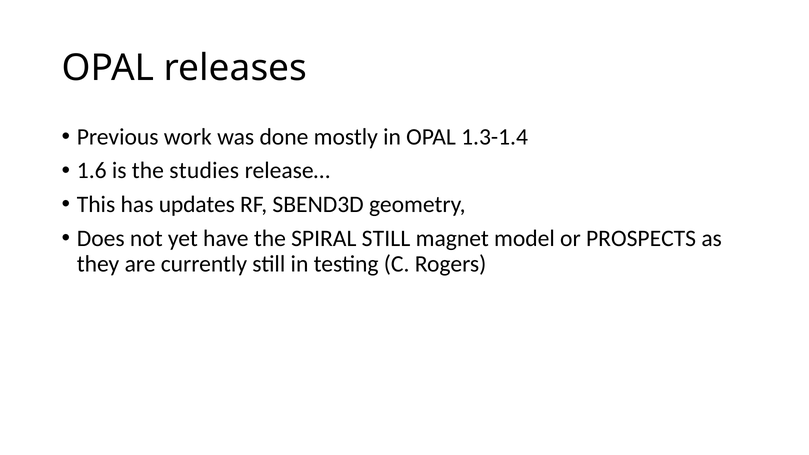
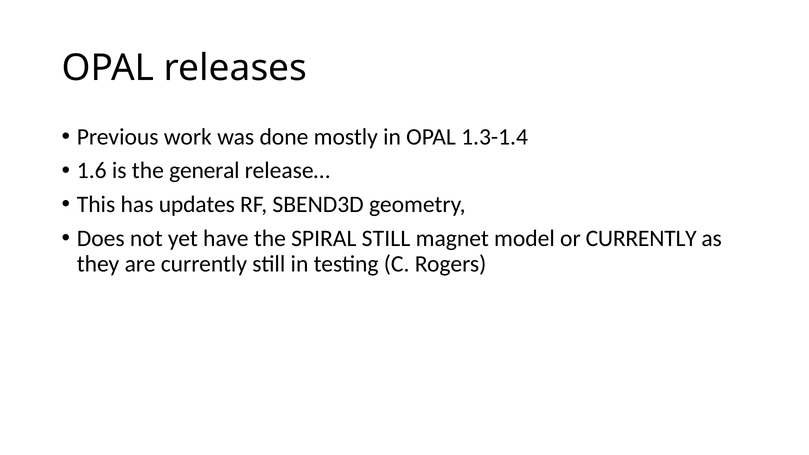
studies: studies -> general
or PROSPECTS: PROSPECTS -> CURRENTLY
